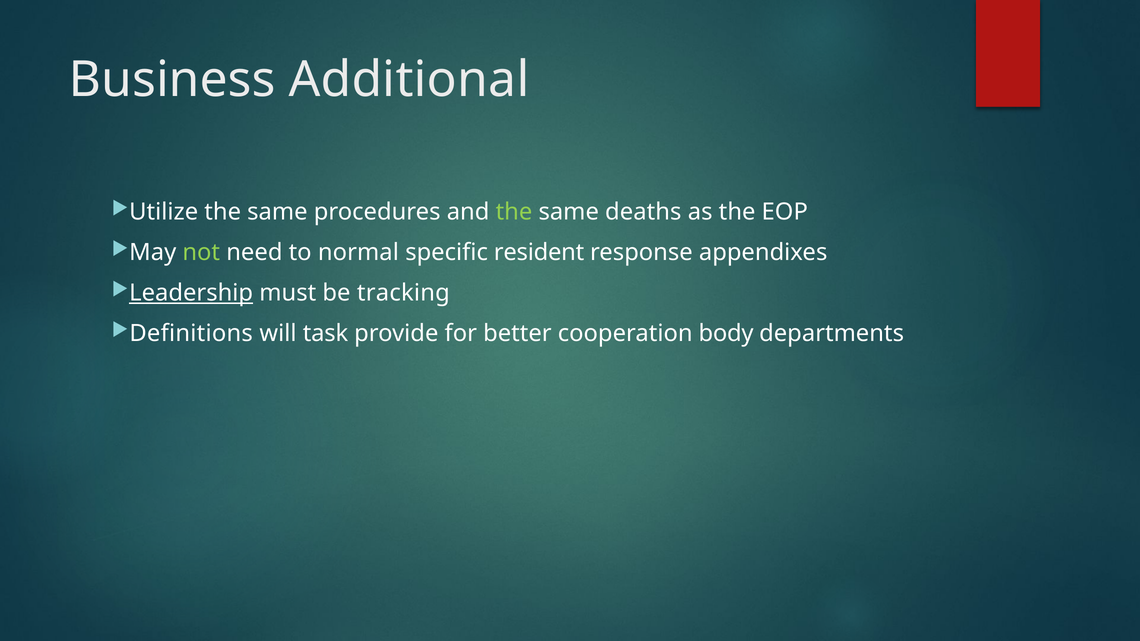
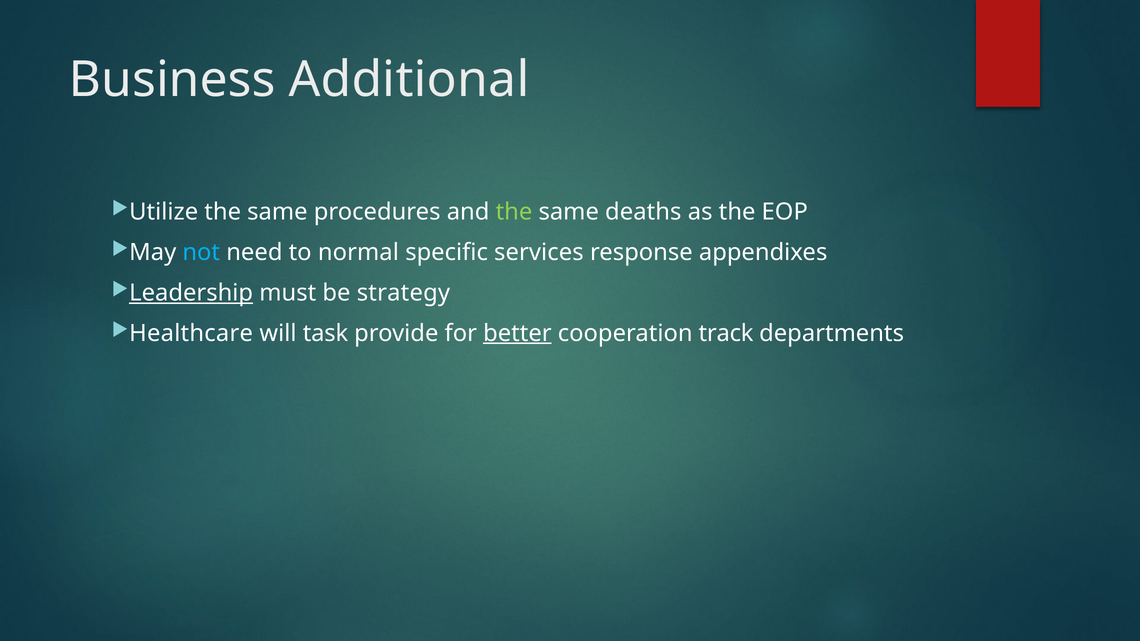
not colour: light green -> light blue
resident: resident -> services
tracking: tracking -> strategy
Definitions: Definitions -> Healthcare
better underline: none -> present
body: body -> track
